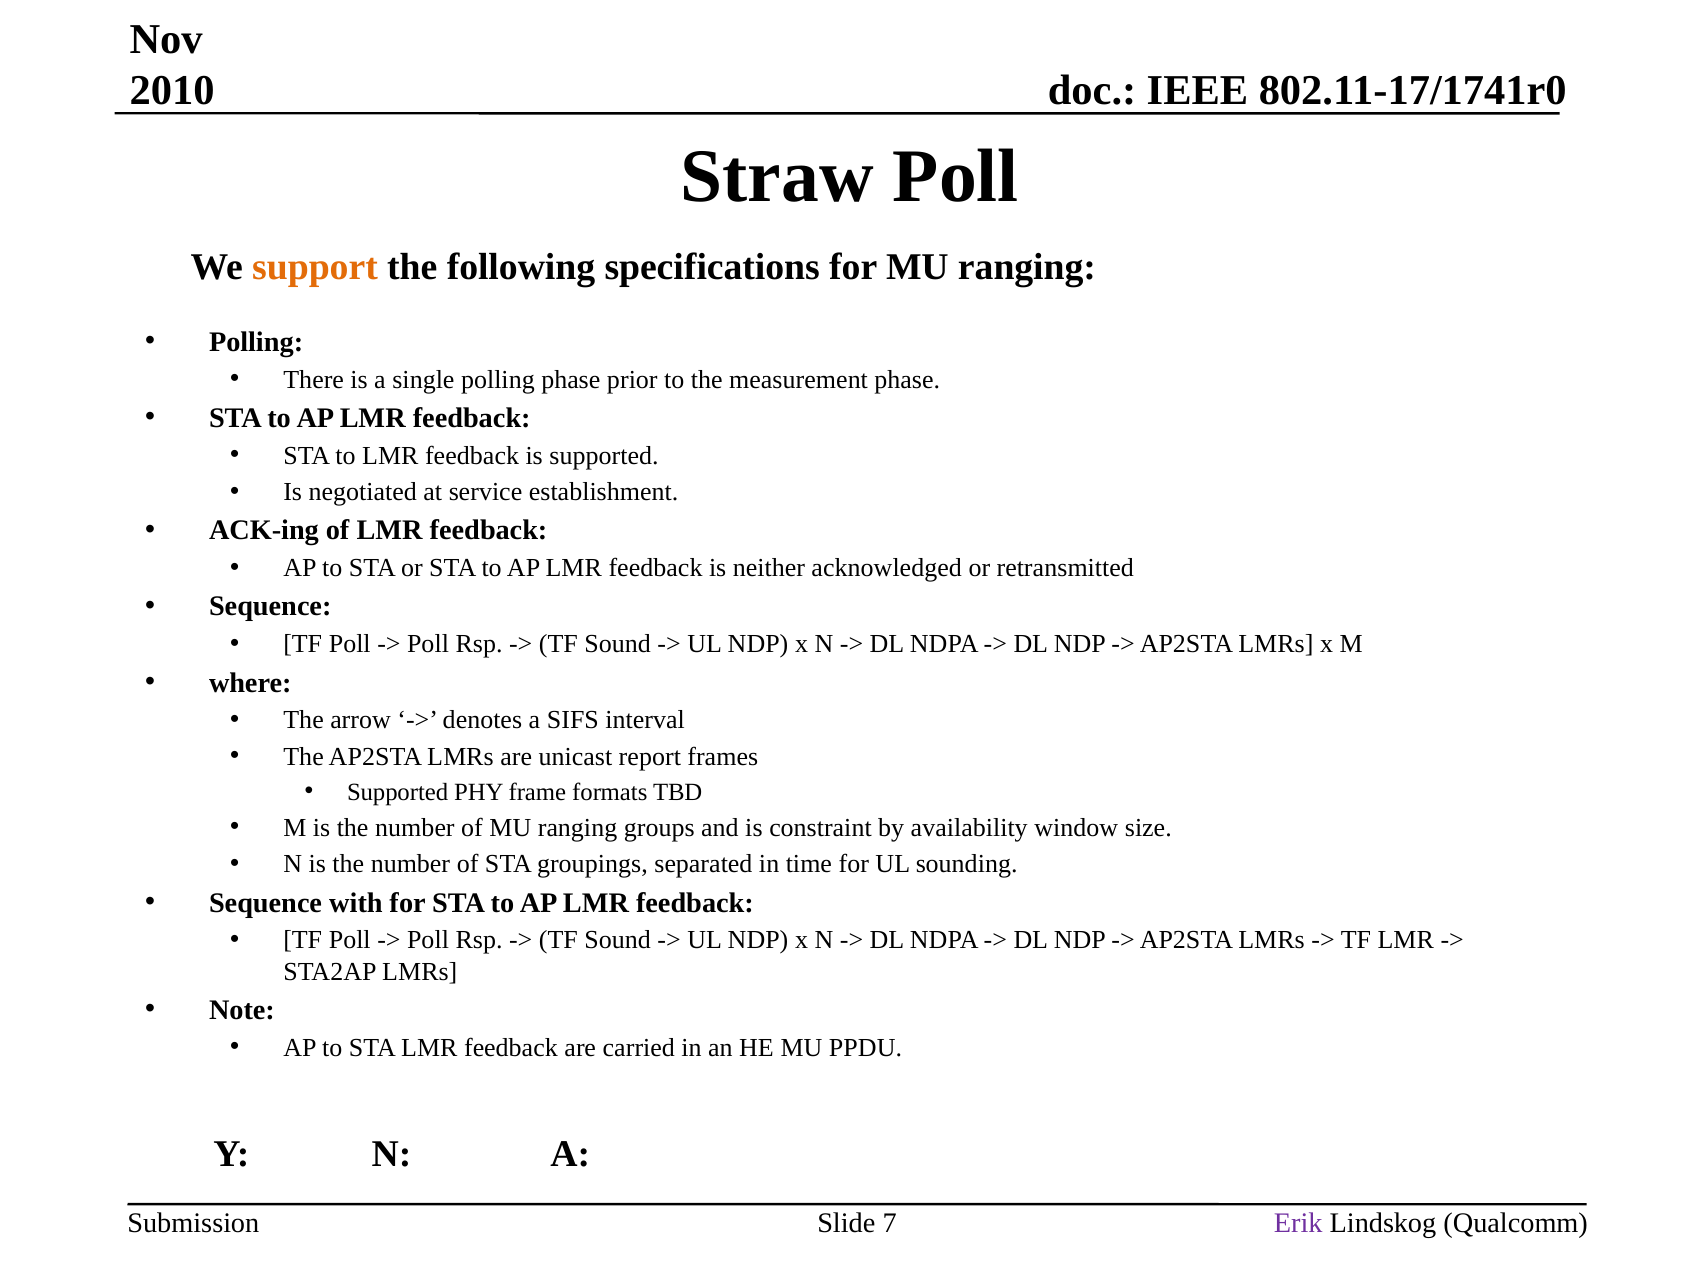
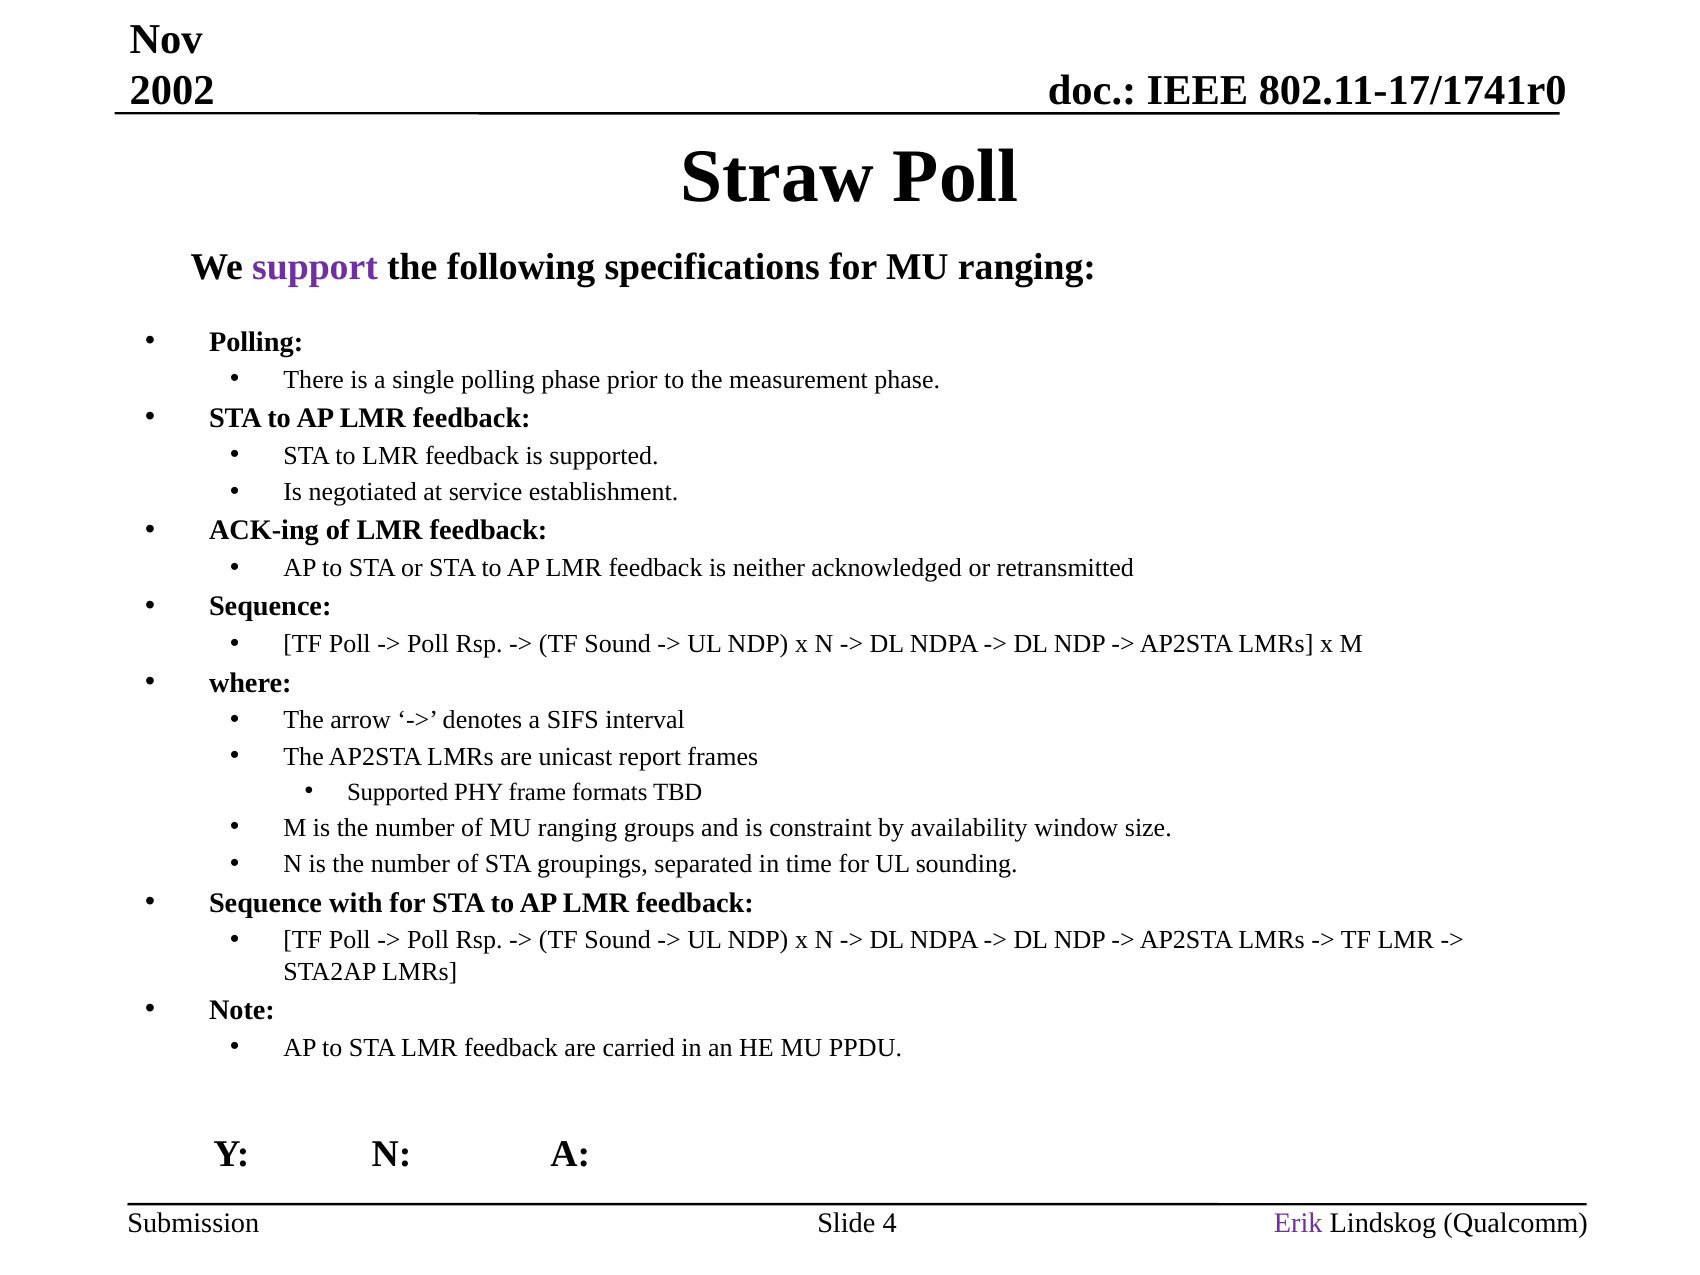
2010: 2010 -> 2002
support colour: orange -> purple
7: 7 -> 4
